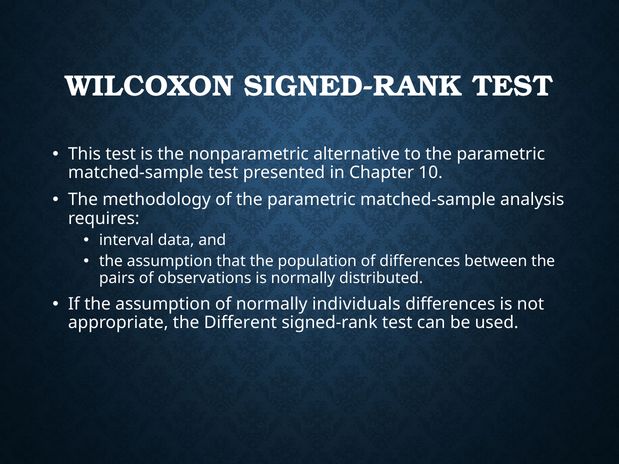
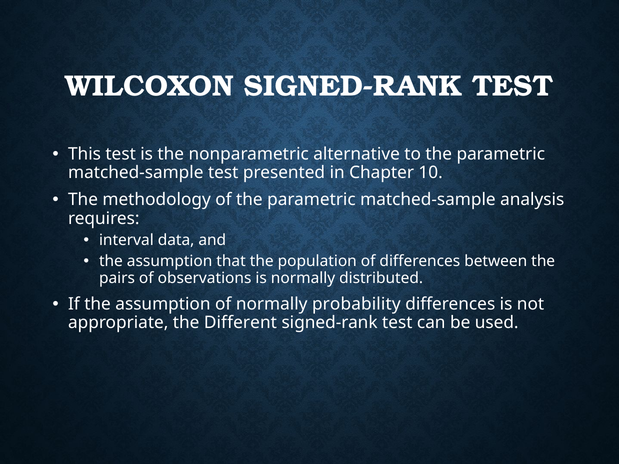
individuals: individuals -> probability
